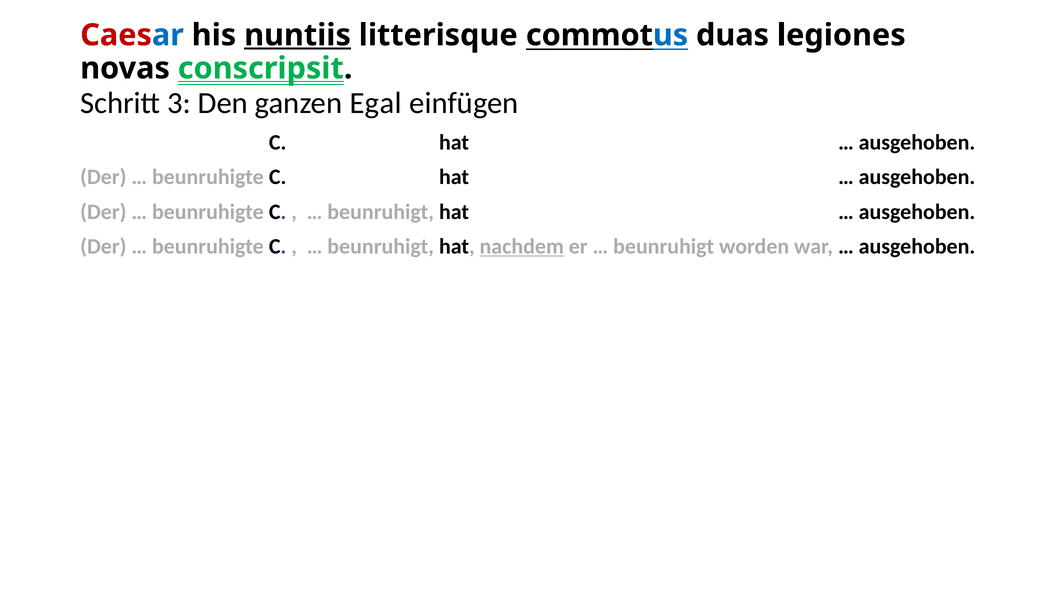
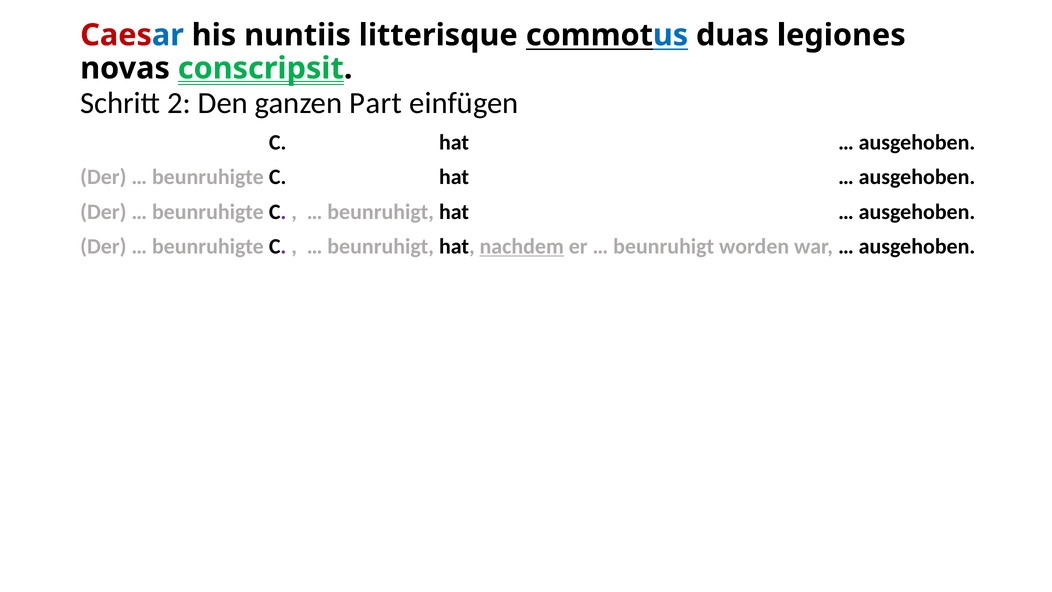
nuntiis underline: present -> none
3: 3 -> 2
Egal: Egal -> Part
